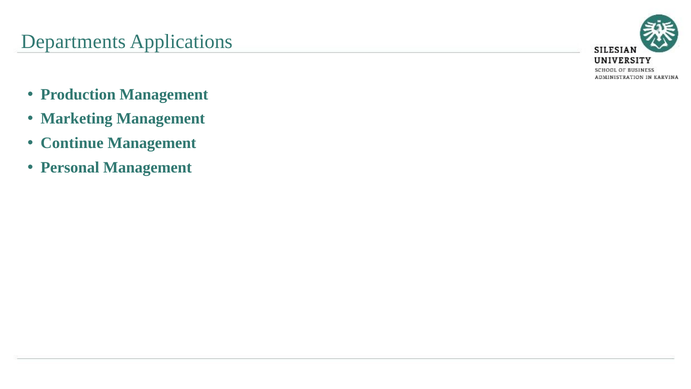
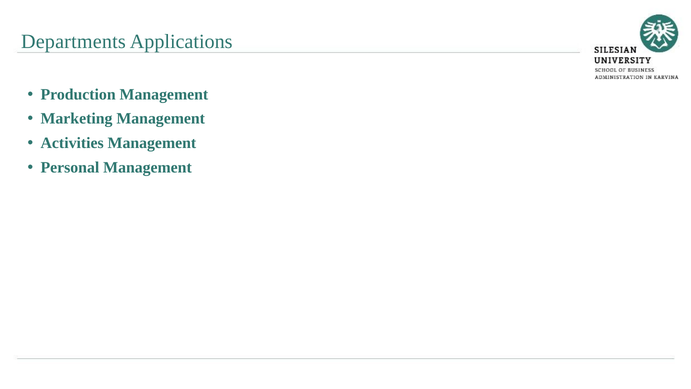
Continue: Continue -> Activities
